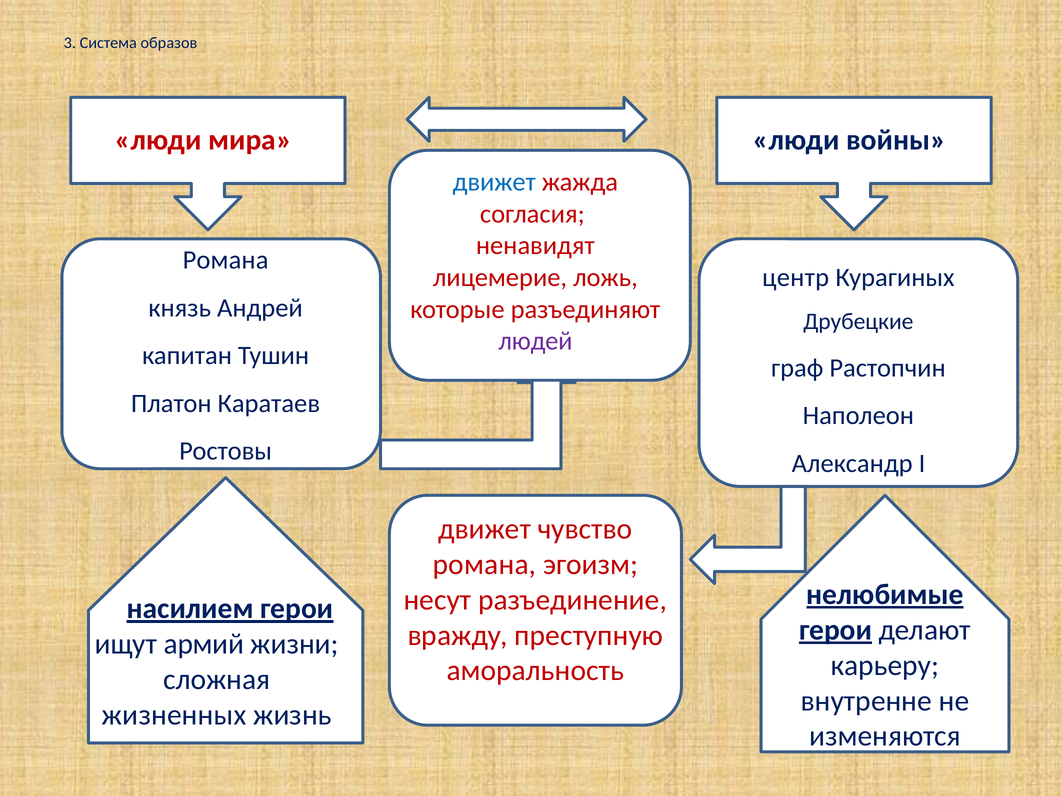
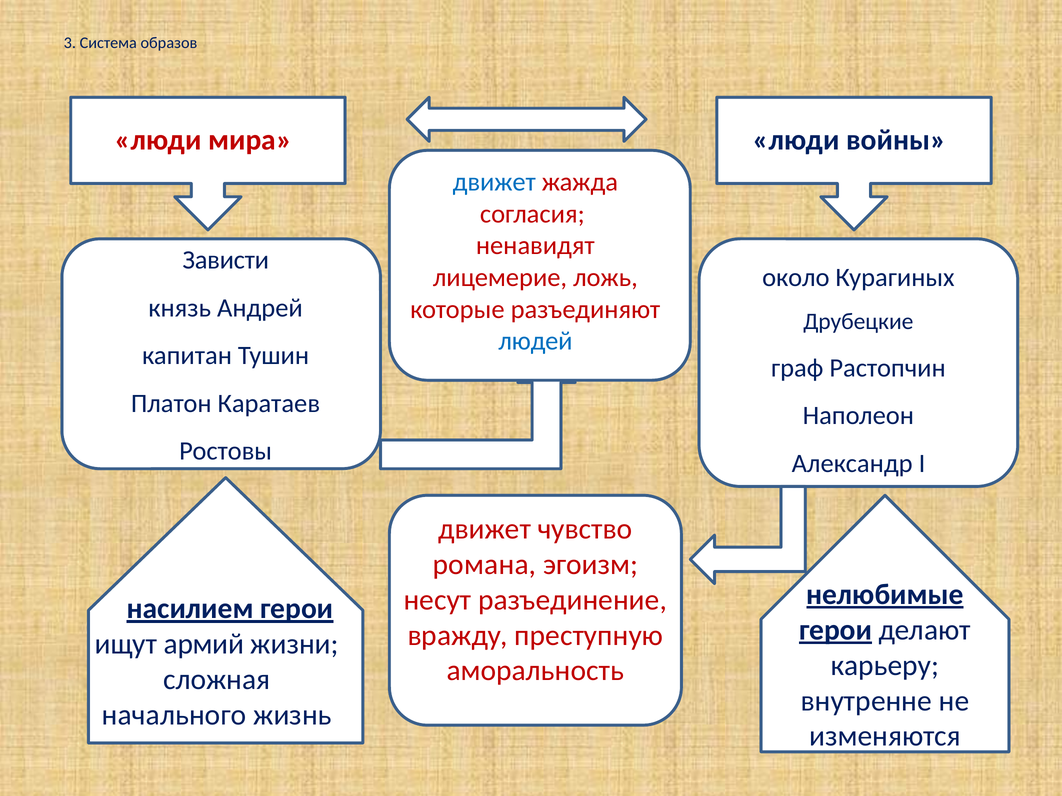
Романа at (226, 260): Романа -> Зависти
центр: центр -> около
людей colour: purple -> blue
жизненных: жизненных -> начального
